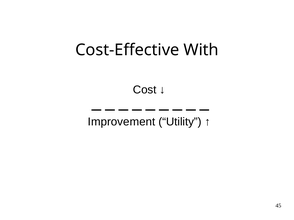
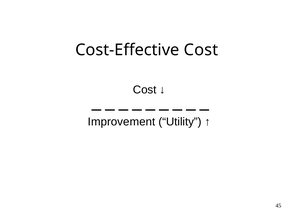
Cost-Effective With: With -> Cost
